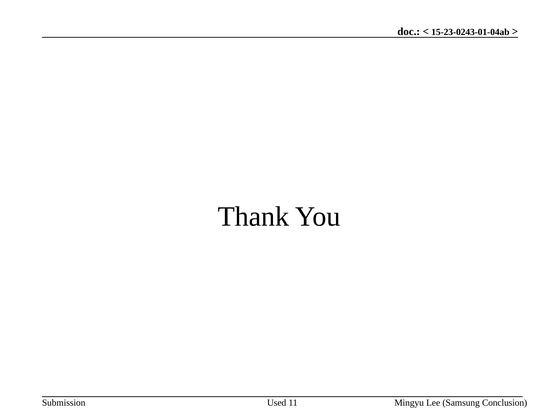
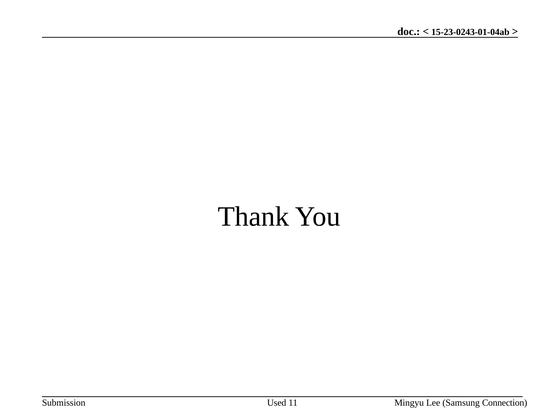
Conclusion: Conclusion -> Connection
